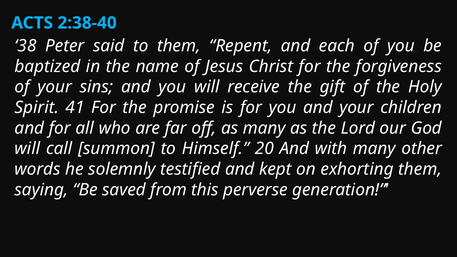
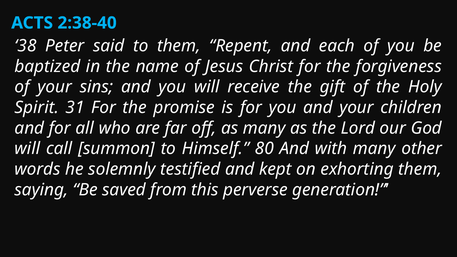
41: 41 -> 31
20: 20 -> 80
